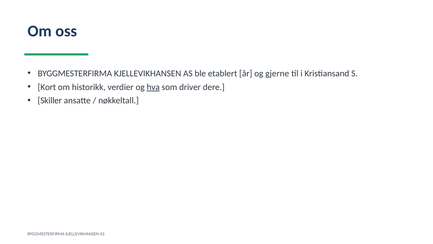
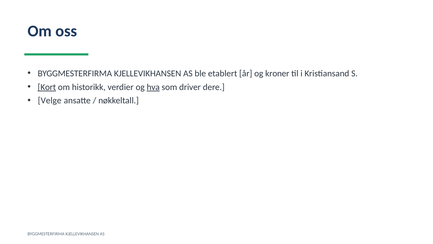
gjerne: gjerne -> kroner
Kort underline: none -> present
Skiller: Skiller -> Velge
